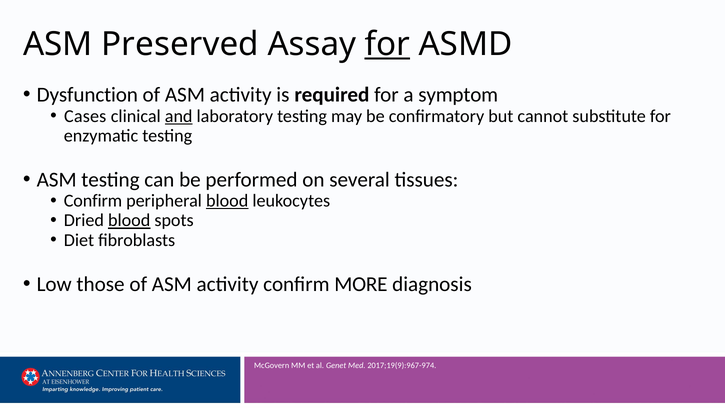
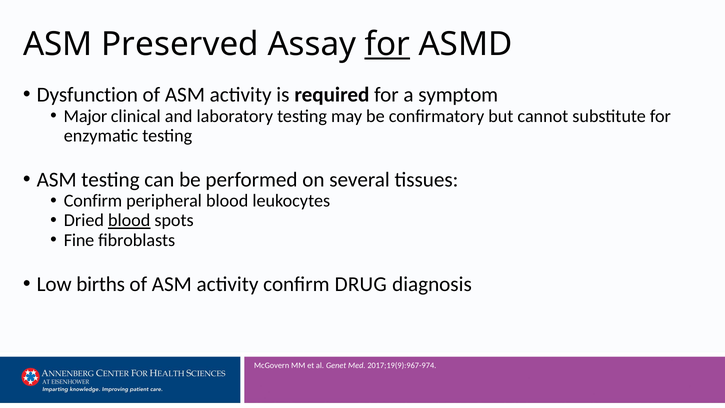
Cases: Cases -> Major
and underline: present -> none
blood at (227, 201) underline: present -> none
Diet: Diet -> Fine
those: those -> births
MORE: MORE -> DRUG
